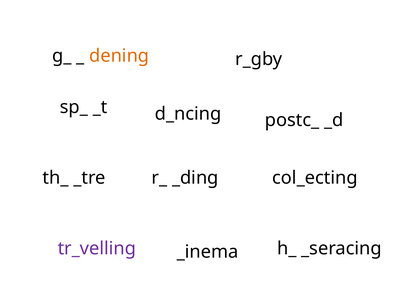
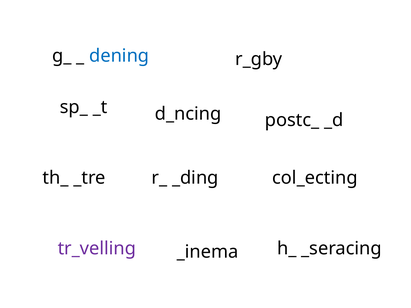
dening colour: orange -> blue
